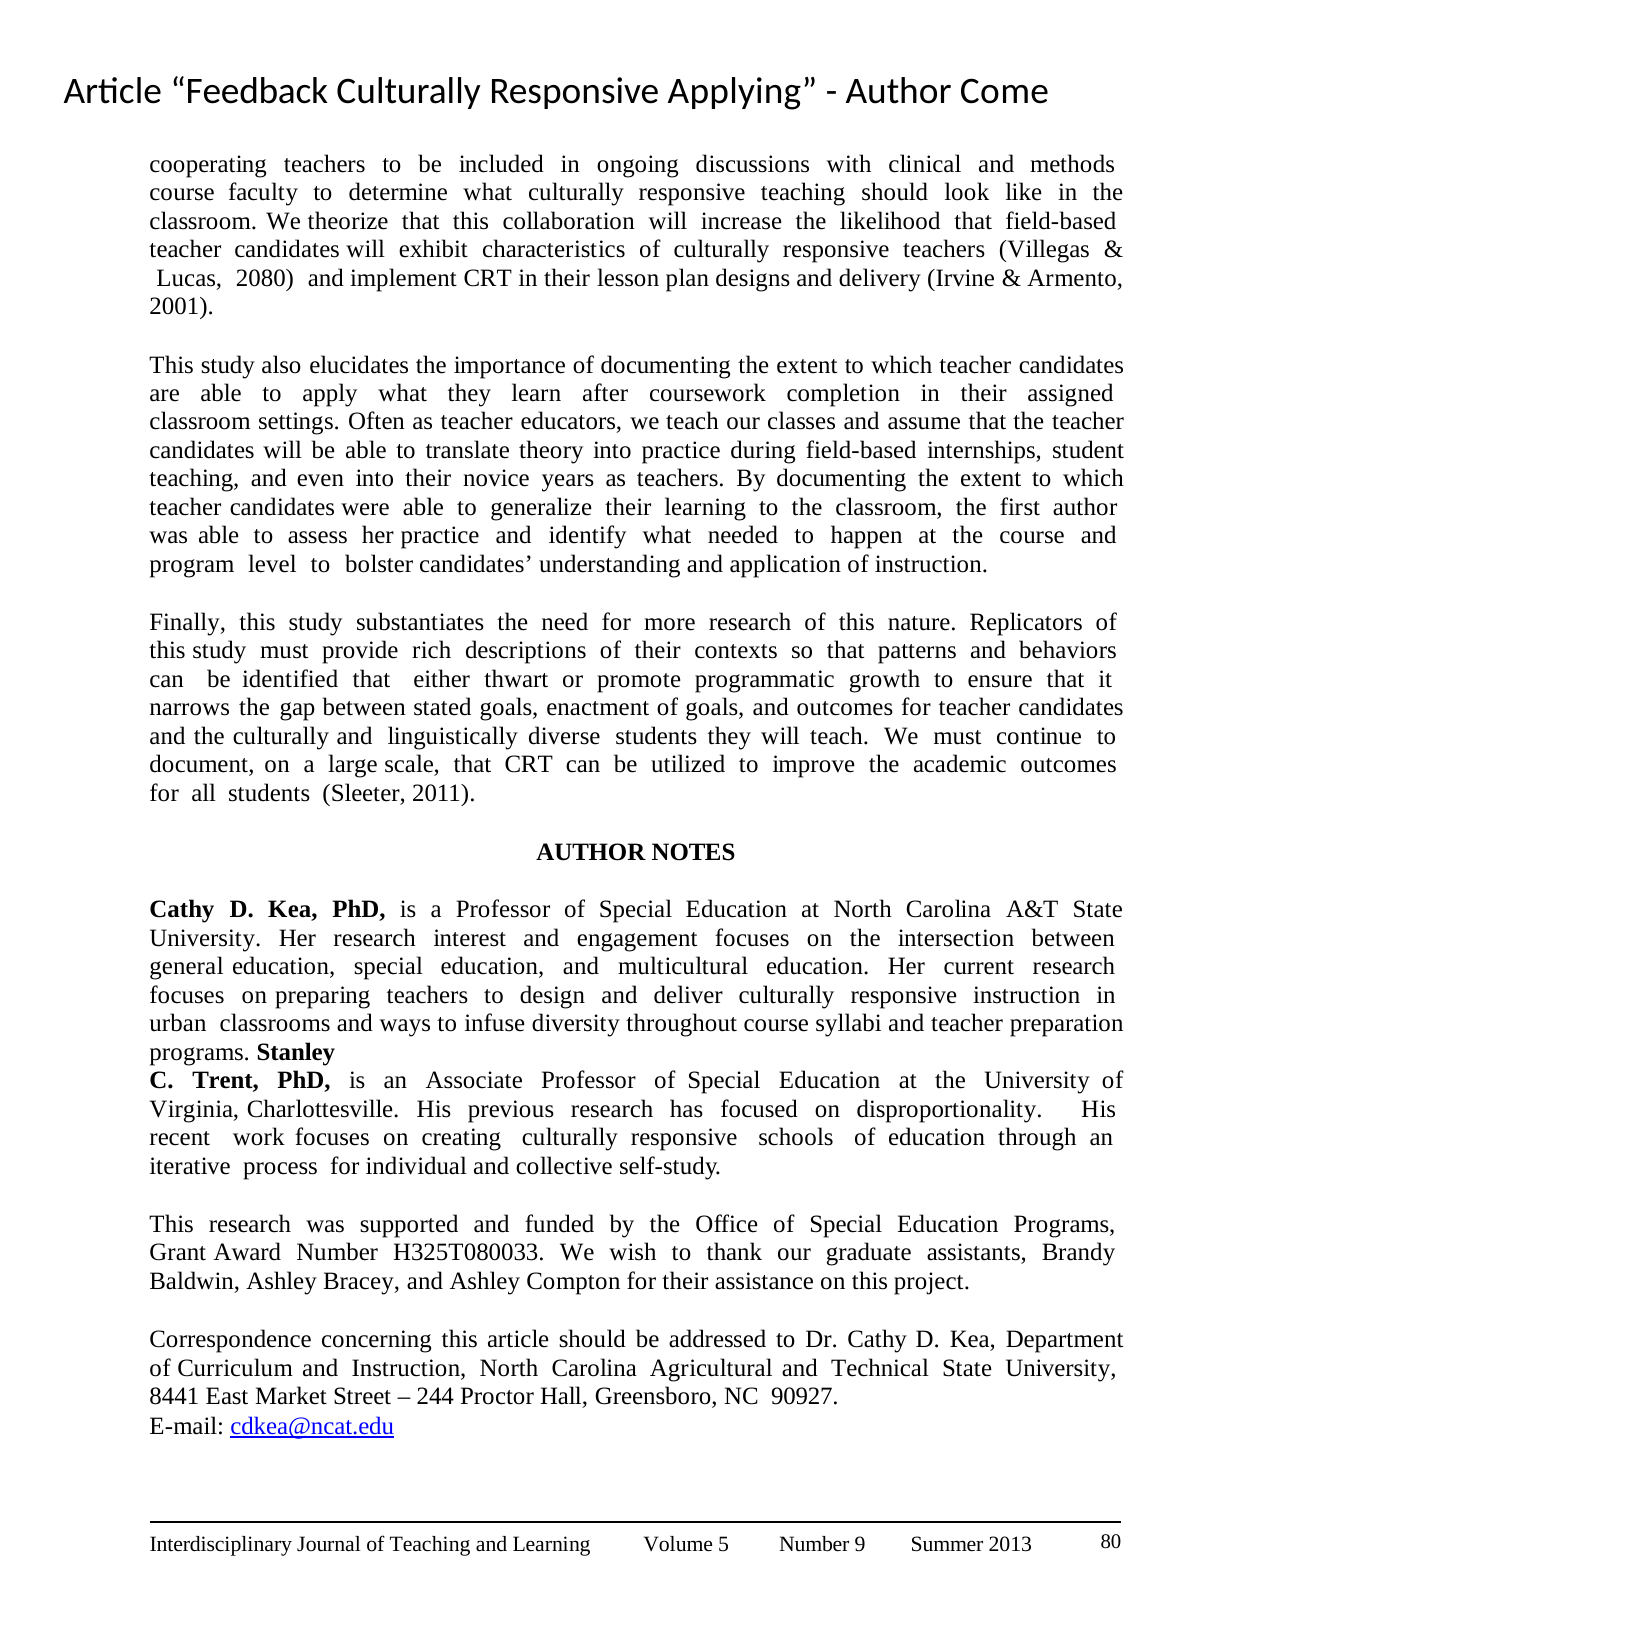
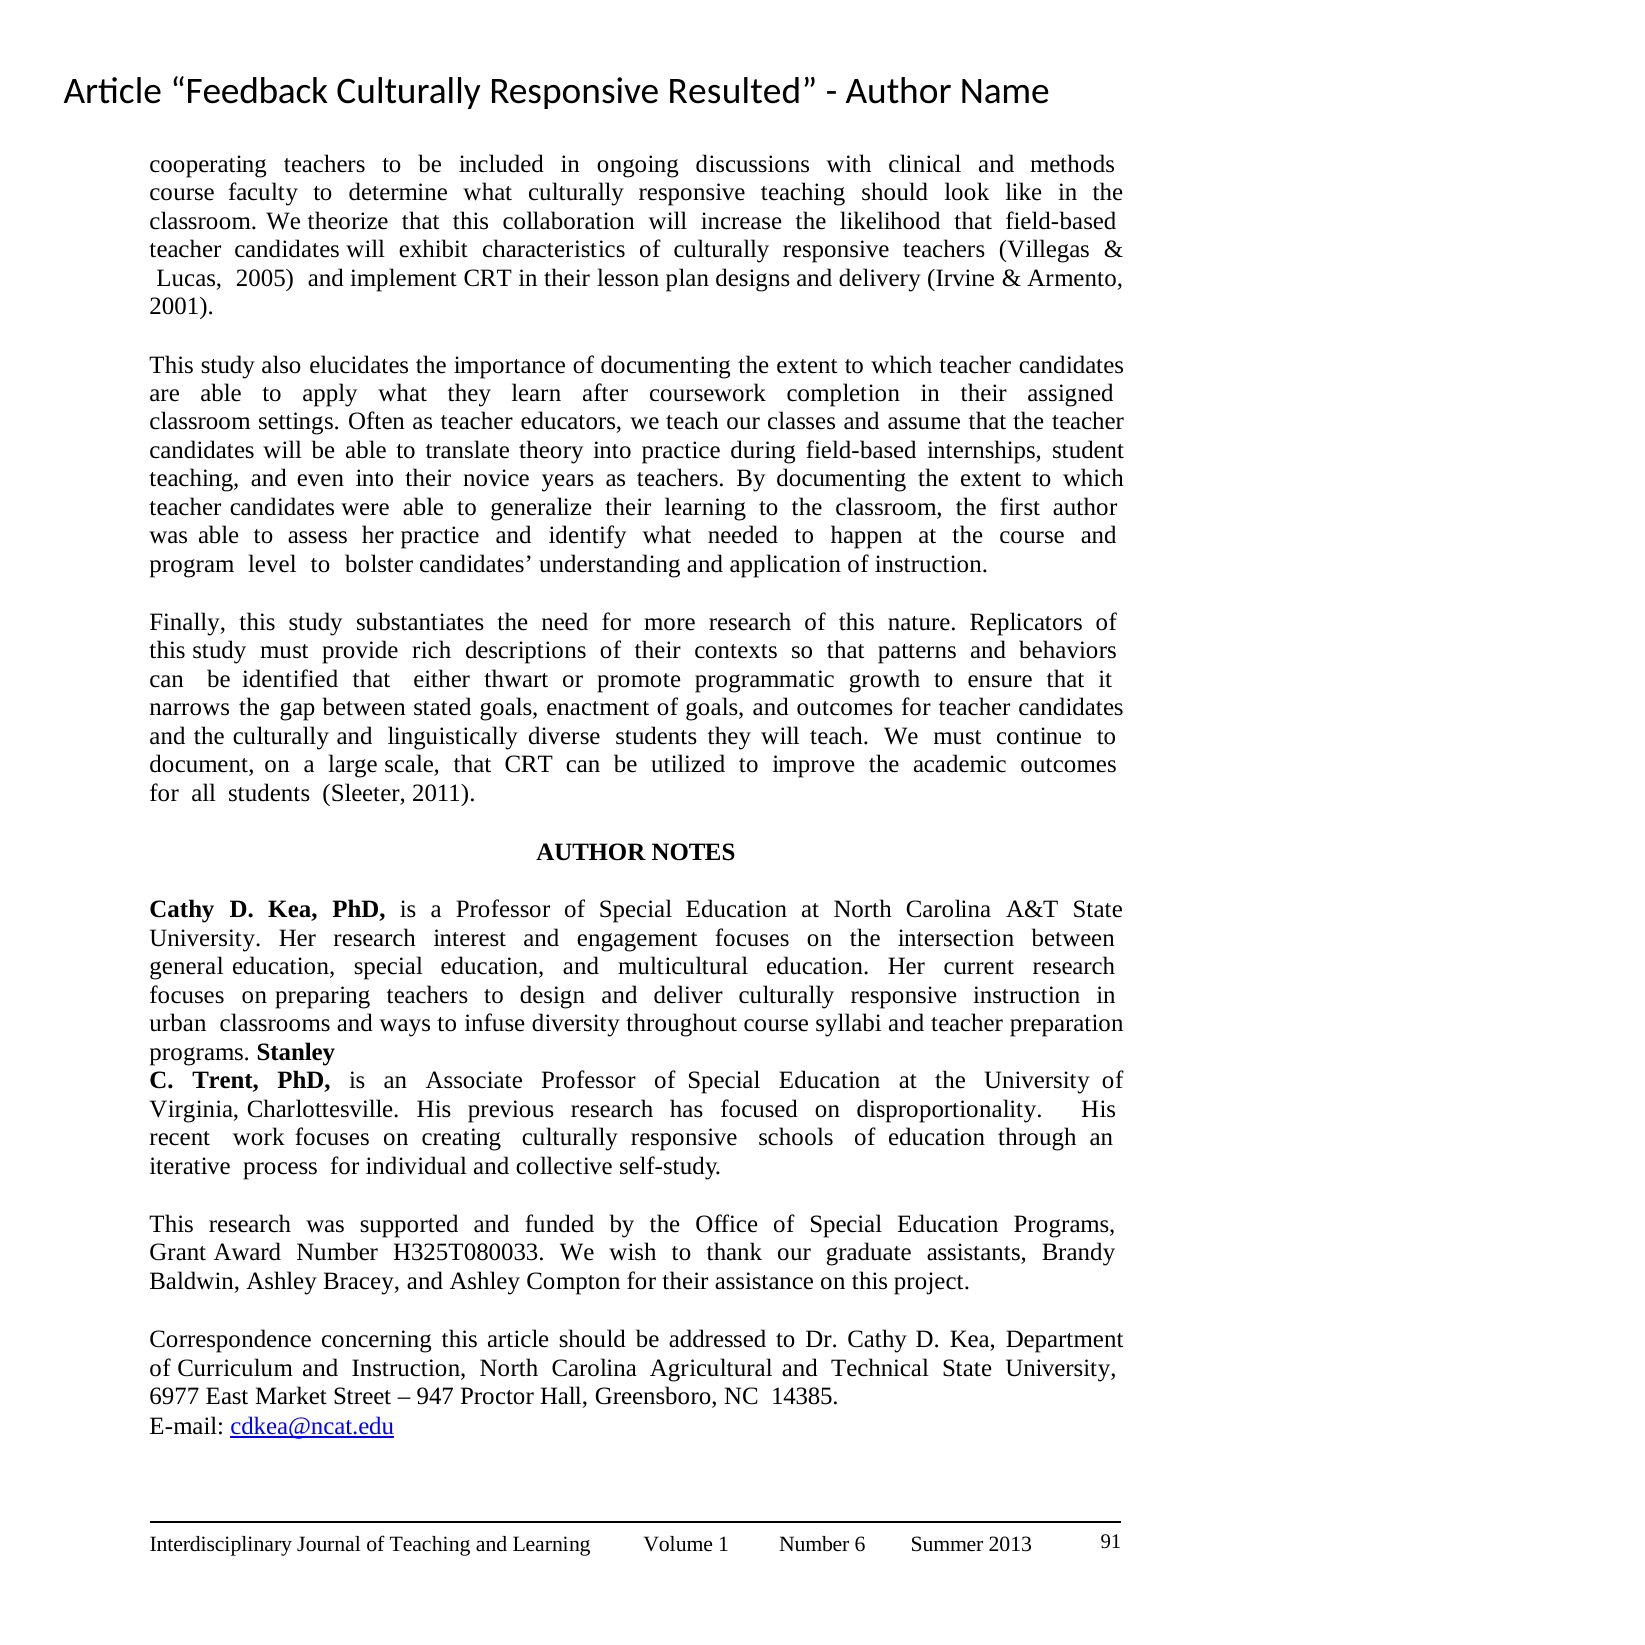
Applying: Applying -> Resulted
Come: Come -> Name
2080: 2080 -> 2005
8441: 8441 -> 6977
244: 244 -> 947
90927: 90927 -> 14385
5: 5 -> 1
9: 9 -> 6
80: 80 -> 91
